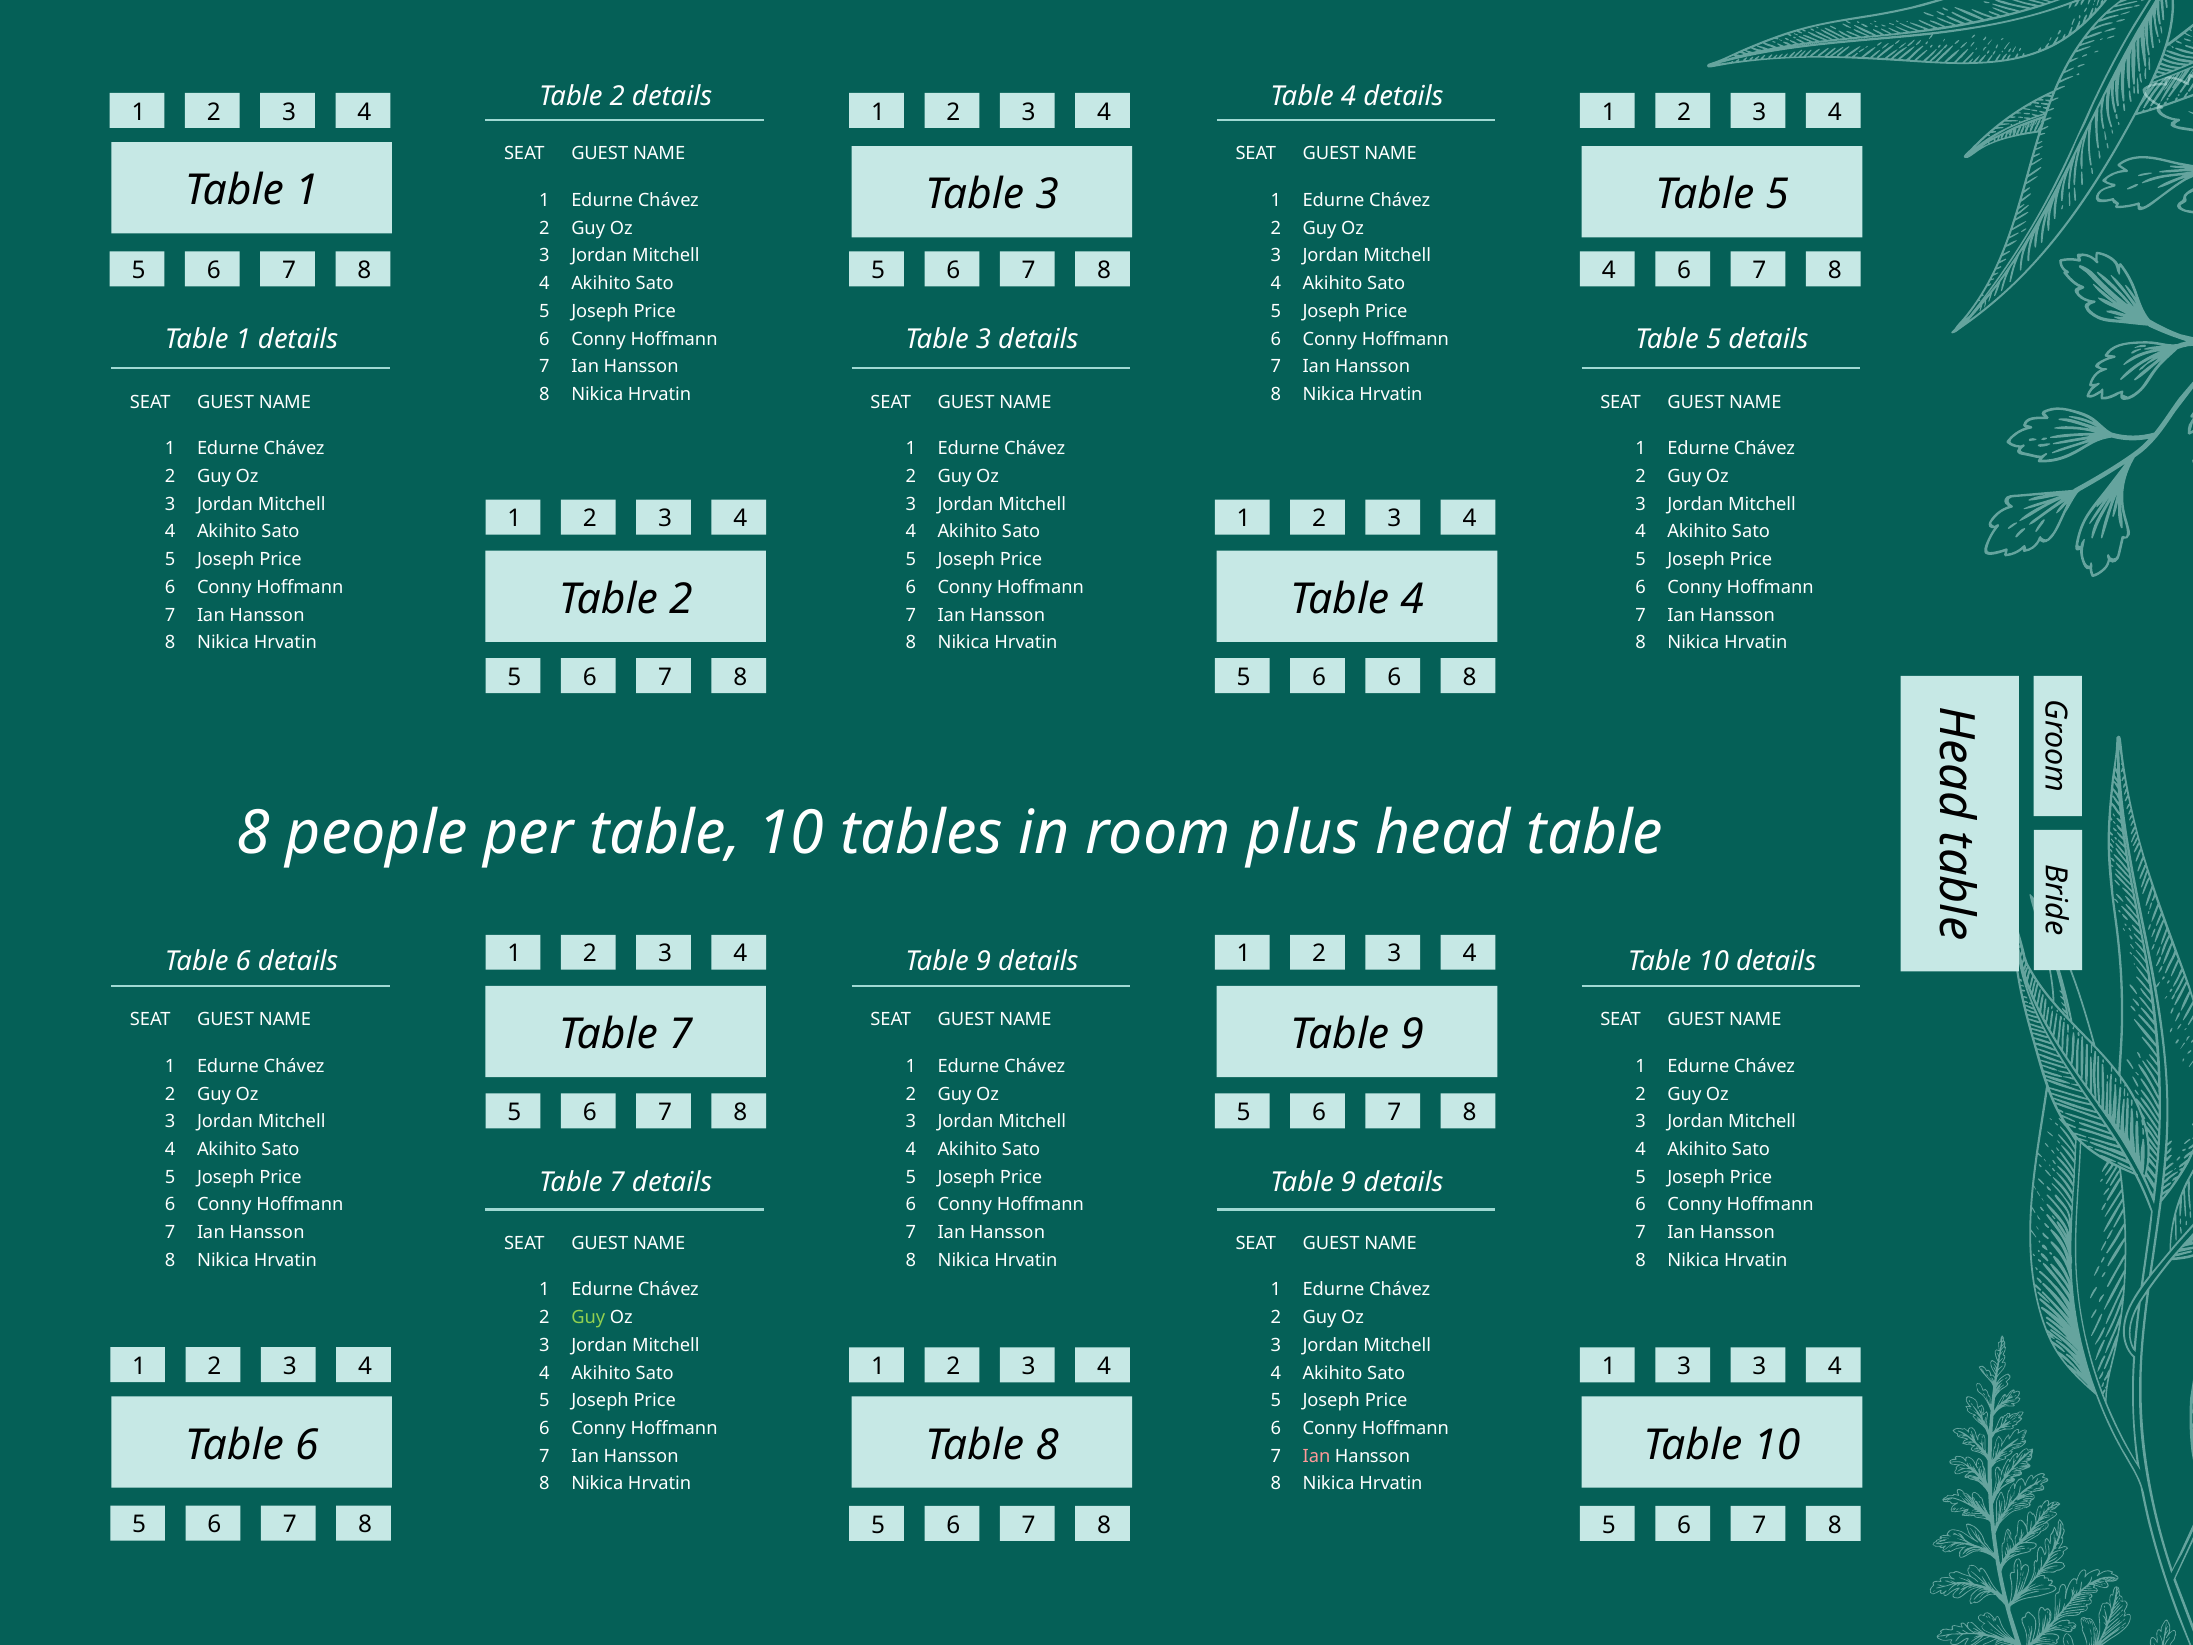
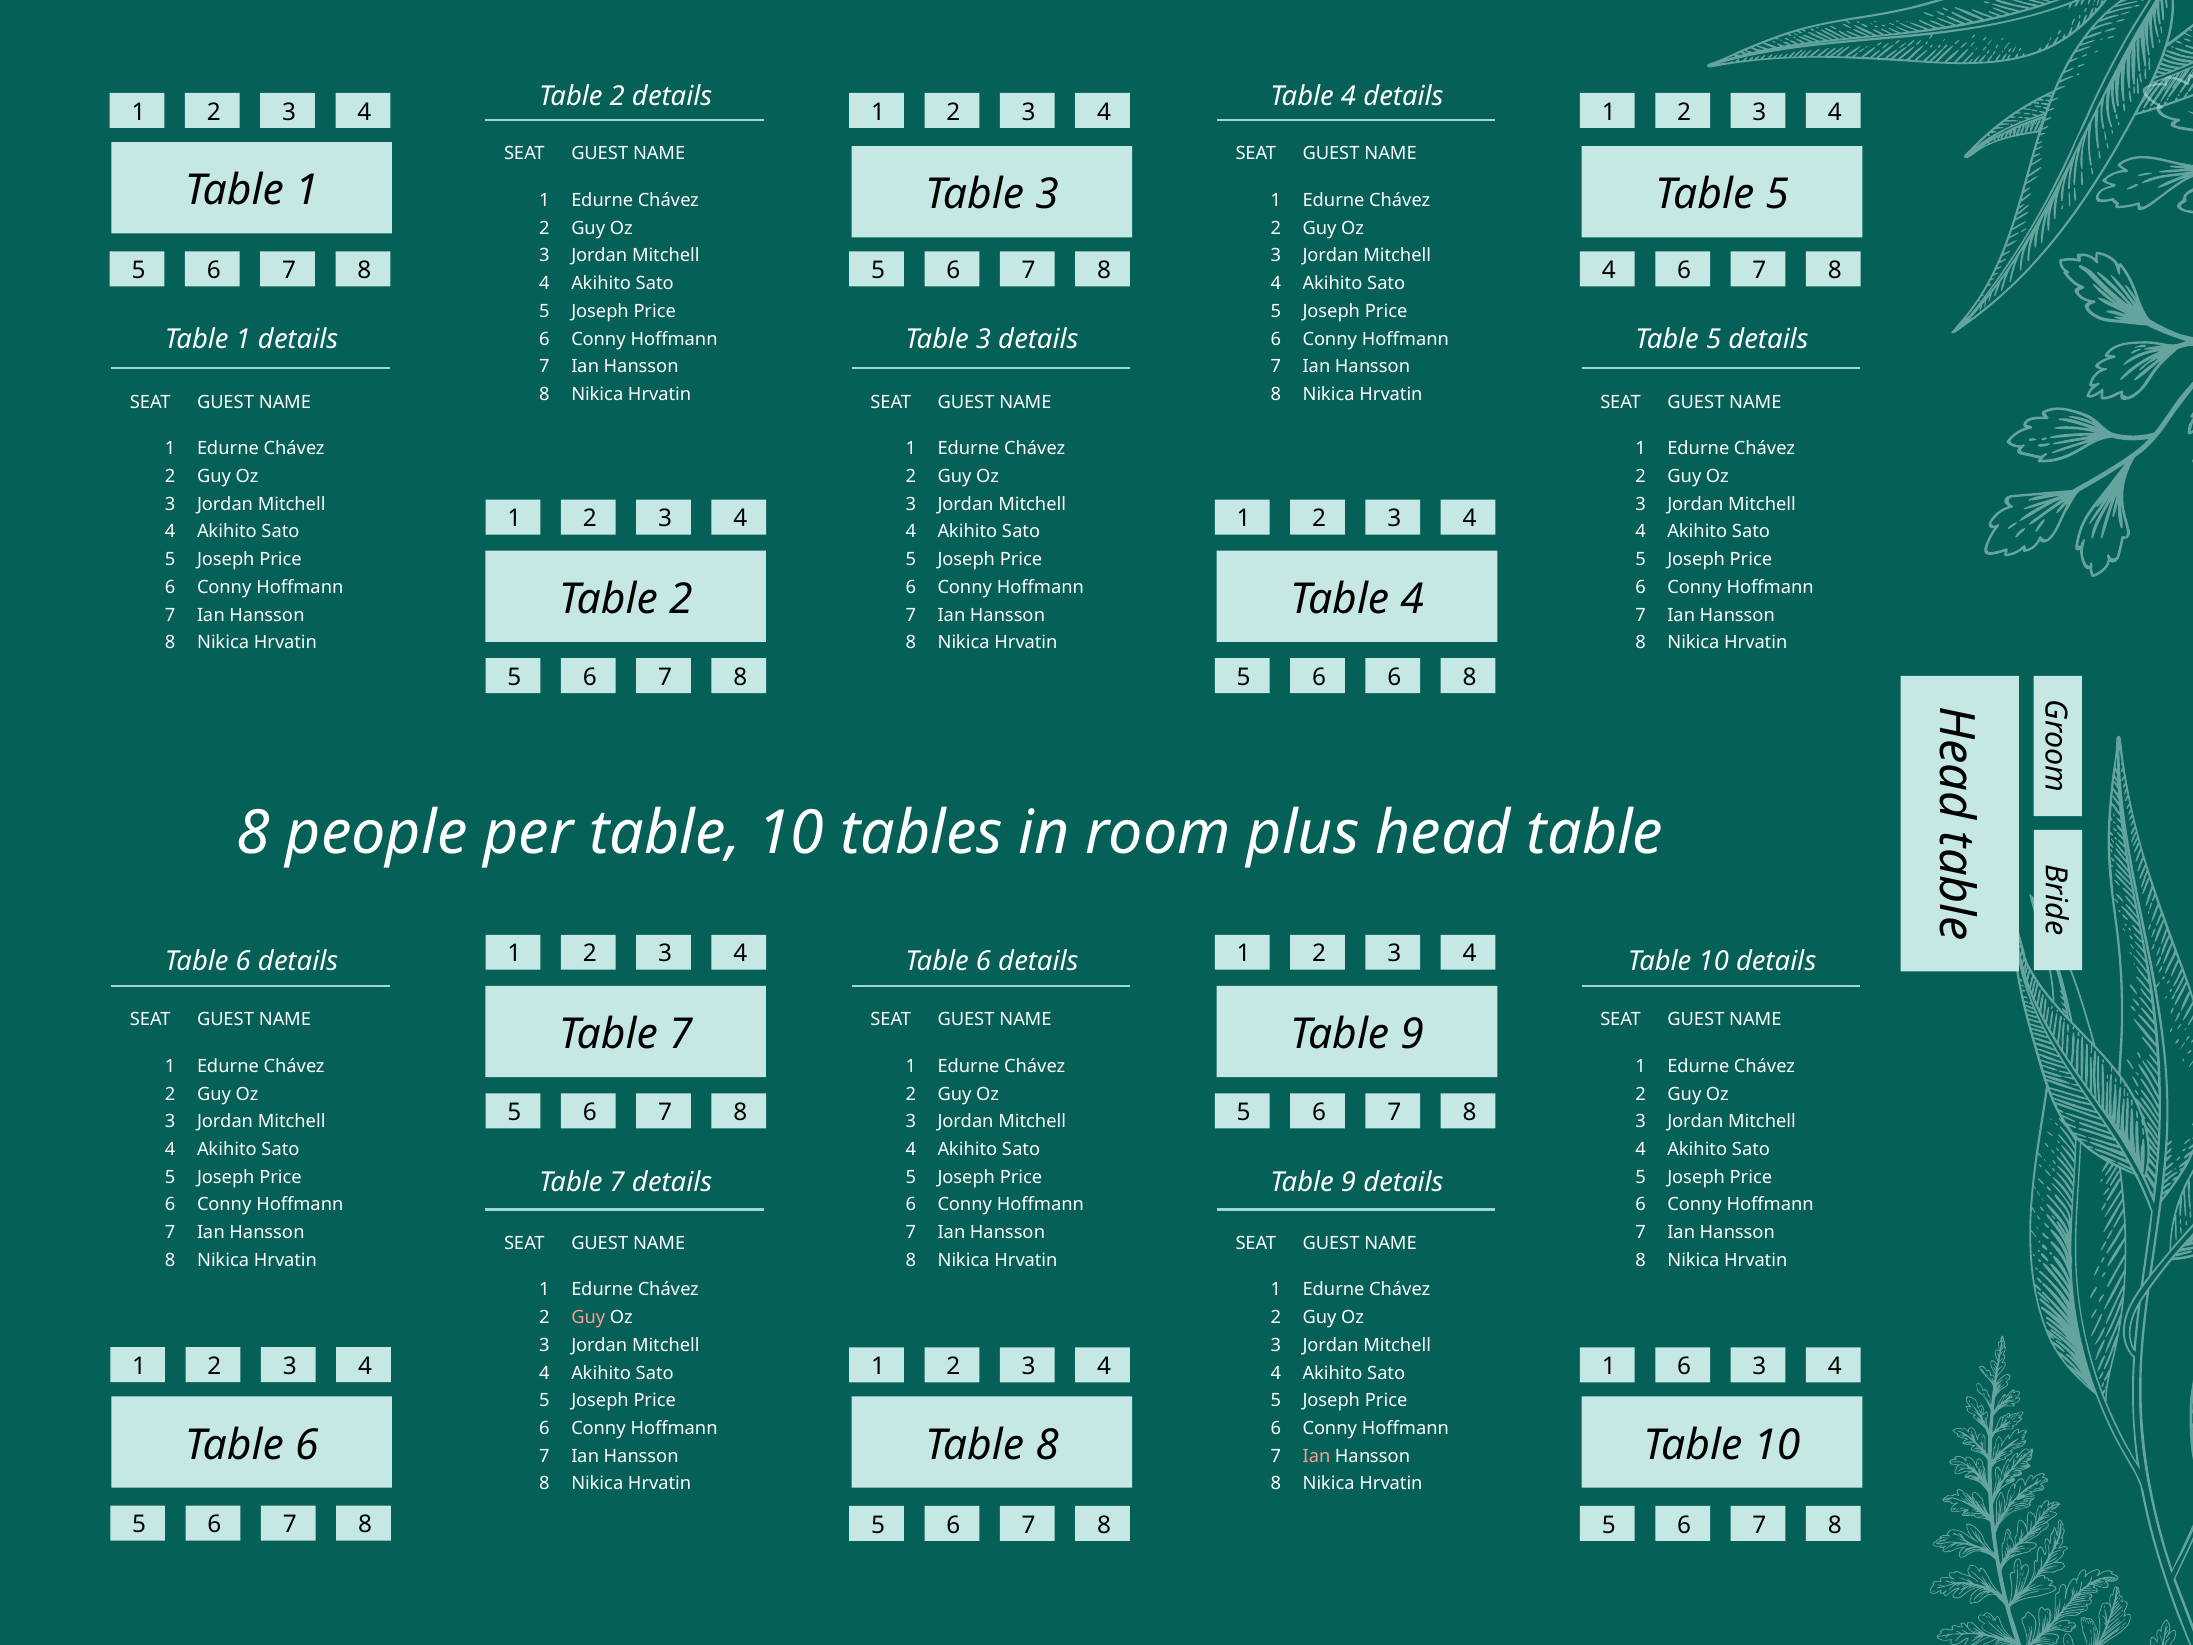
9 at (983, 961): 9 -> 6
Guy at (588, 1317) colour: light green -> pink
1 3: 3 -> 6
